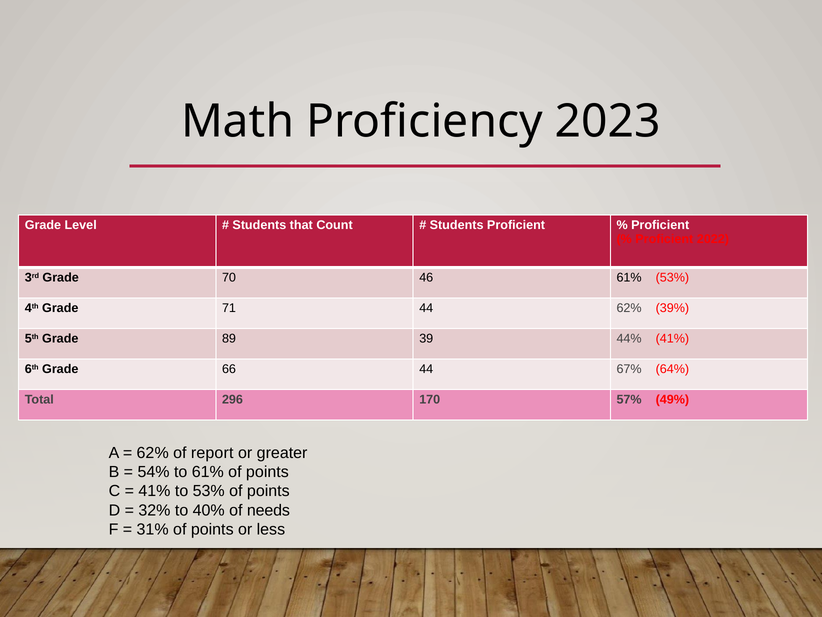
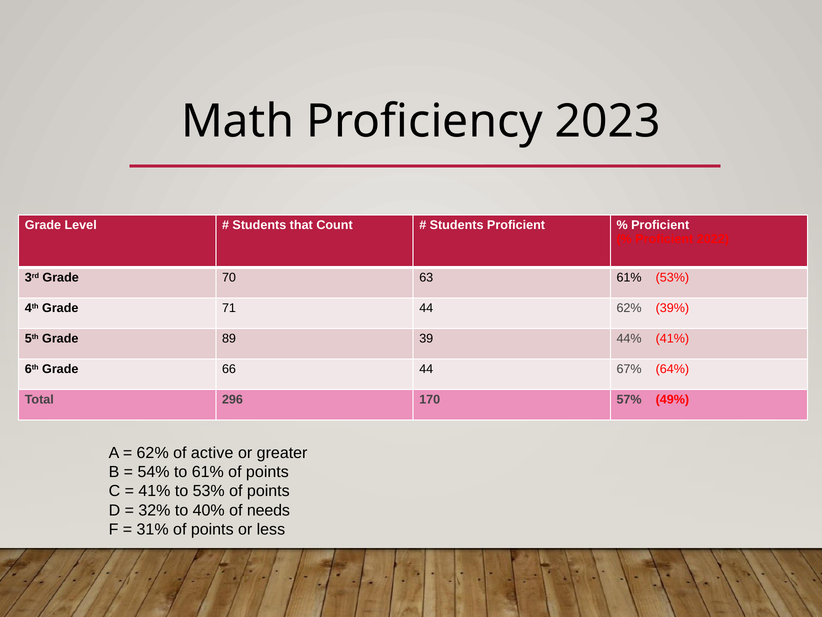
46: 46 -> 63
report: report -> active
